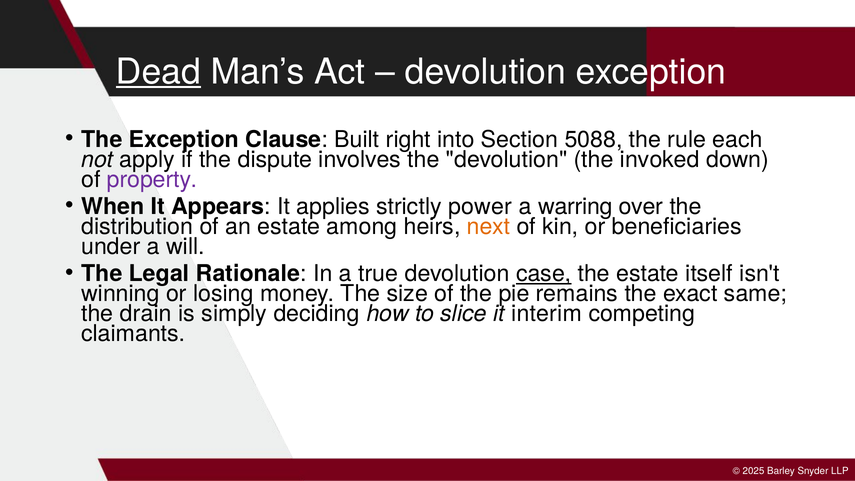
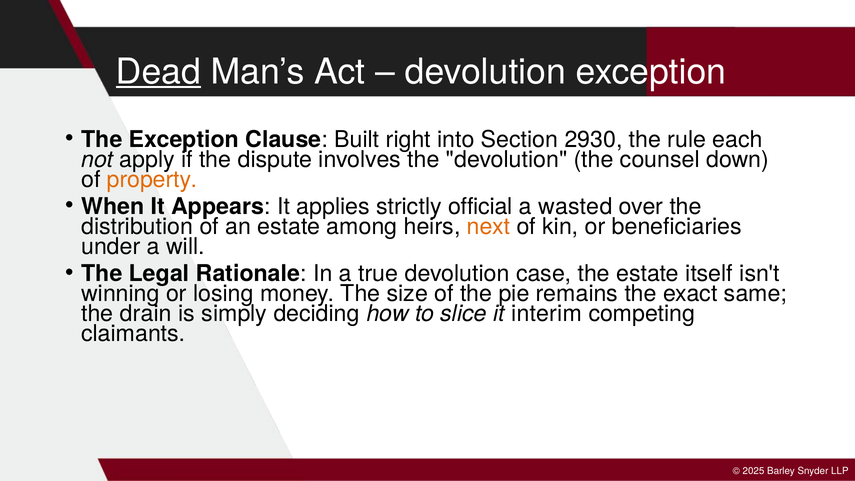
5088: 5088 -> 2930
invoked: invoked -> counsel
property colour: purple -> orange
power: power -> official
warring: warring -> wasted
case underline: present -> none
